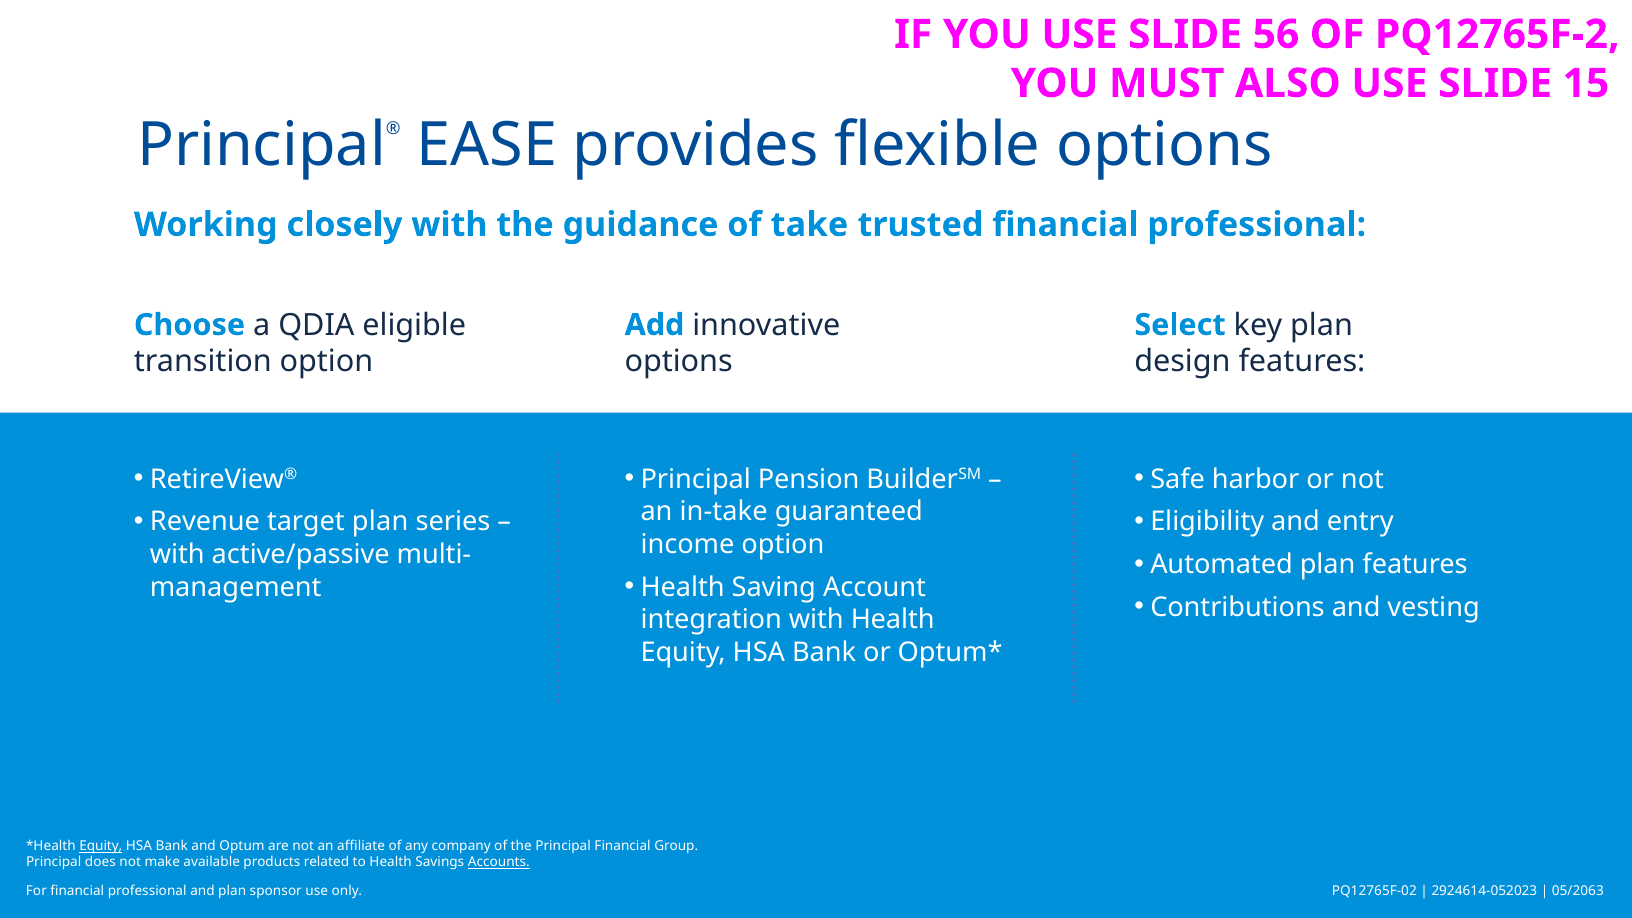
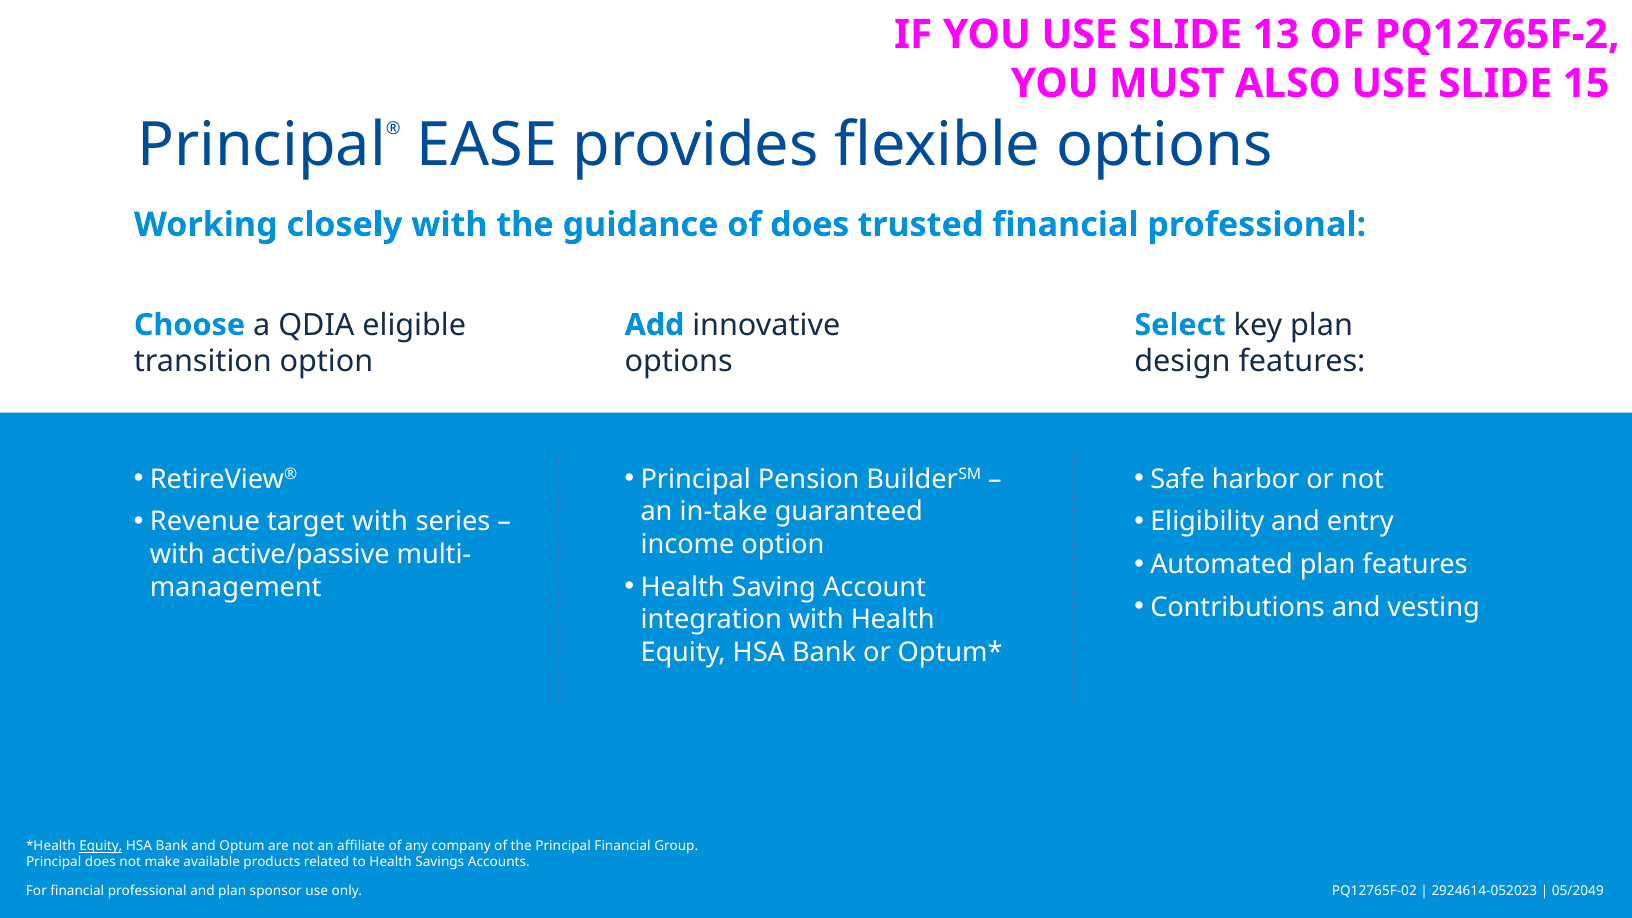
56: 56 -> 13
of take: take -> does
target plan: plan -> with
Accounts underline: present -> none
05/2063: 05/2063 -> 05/2049
